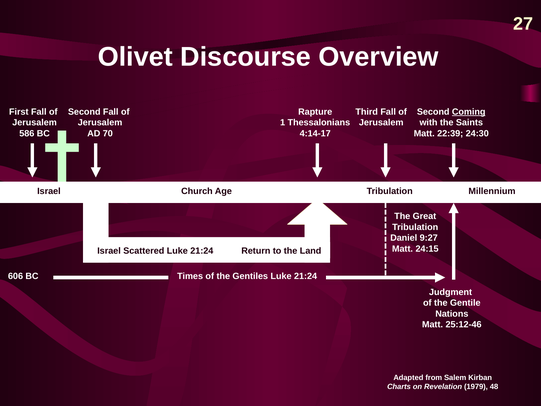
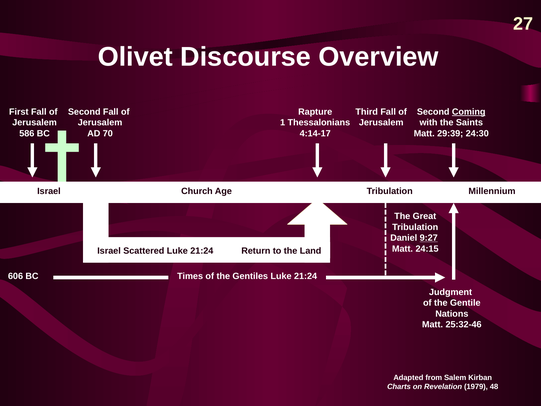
22:39: 22:39 -> 29:39
9:27 underline: none -> present
25:12-46: 25:12-46 -> 25:32-46
